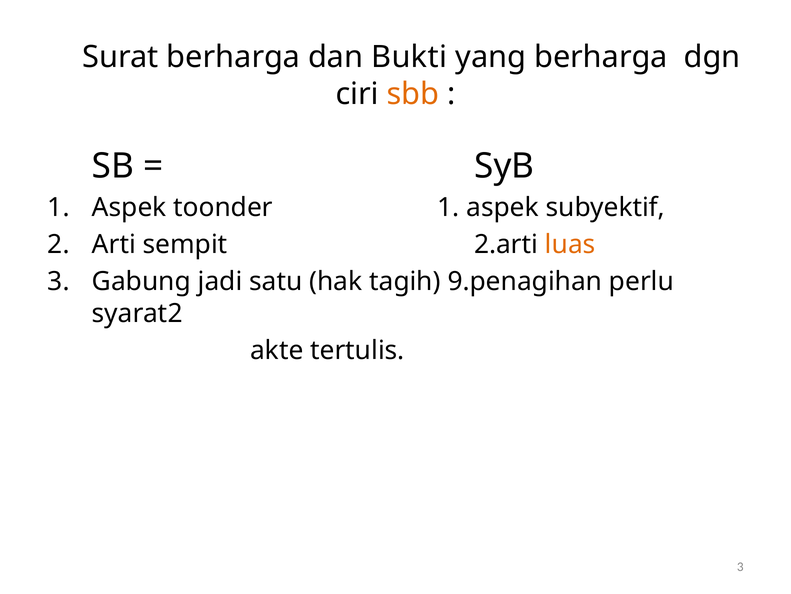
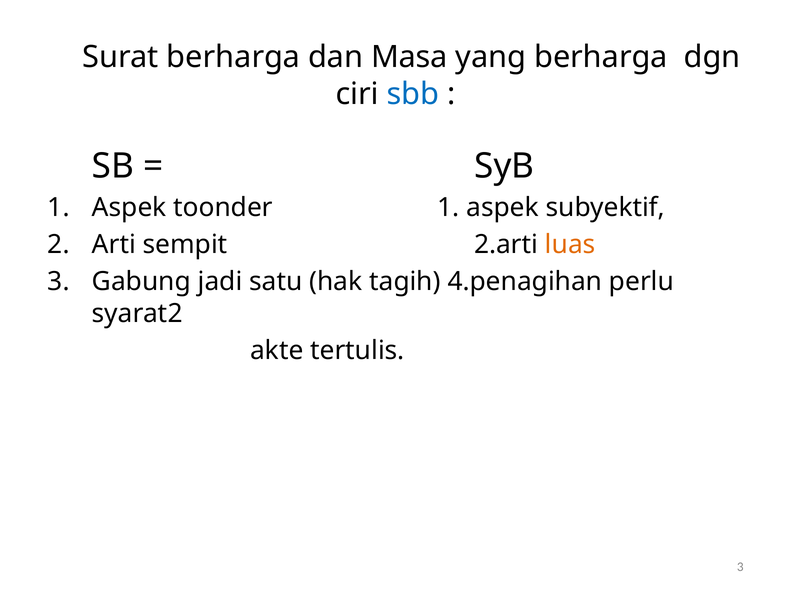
Bukti: Bukti -> Masa
sbb colour: orange -> blue
9.penagihan: 9.penagihan -> 4.penagihan
